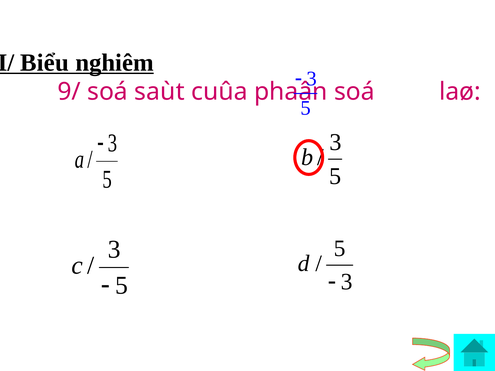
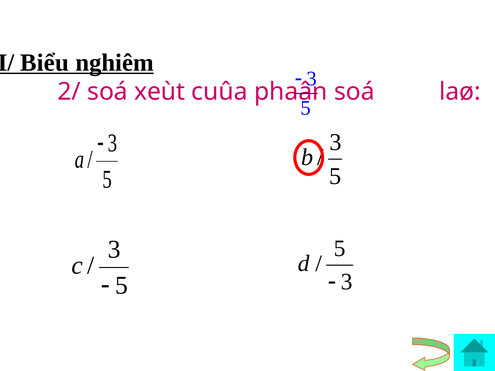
9/: 9/ -> 2/
saùt: saùt -> xeùt
